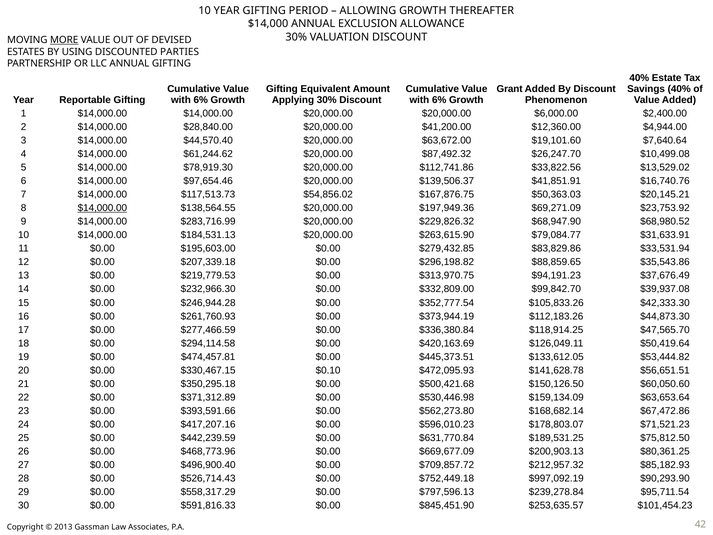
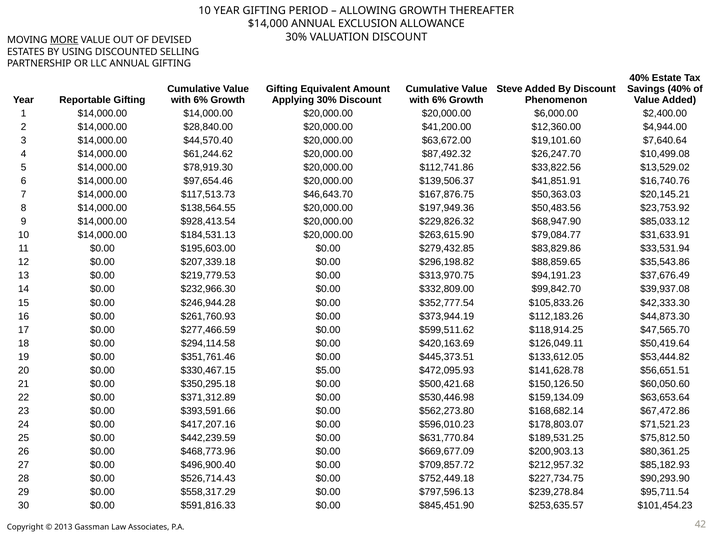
PARTIES: PARTIES -> SELLING
Grant: Grant -> Steve
$54,856.02: $54,856.02 -> $46,643.70
$14,000.00 at (102, 208) underline: present -> none
$69,271.09: $69,271.09 -> $50,483.56
$283,716.99: $283,716.99 -> $928,413.54
$68,980.52: $68,980.52 -> $85,033.12
$336,380.84: $336,380.84 -> $599,511.62
$474,457.81: $474,457.81 -> $351,761.46
$0.10: $0.10 -> $5.00
$997,092.19: $997,092.19 -> $227,734.75
